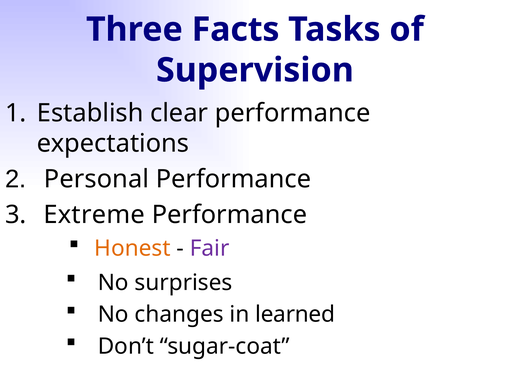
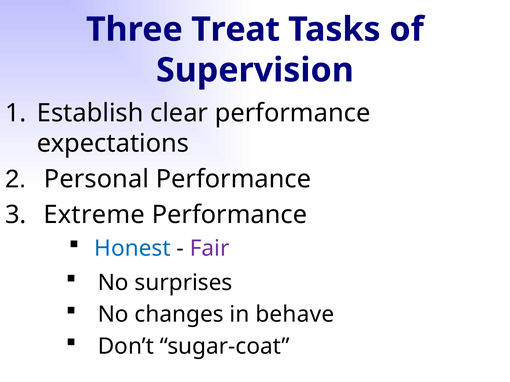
Facts: Facts -> Treat
Honest colour: orange -> blue
learned: learned -> behave
